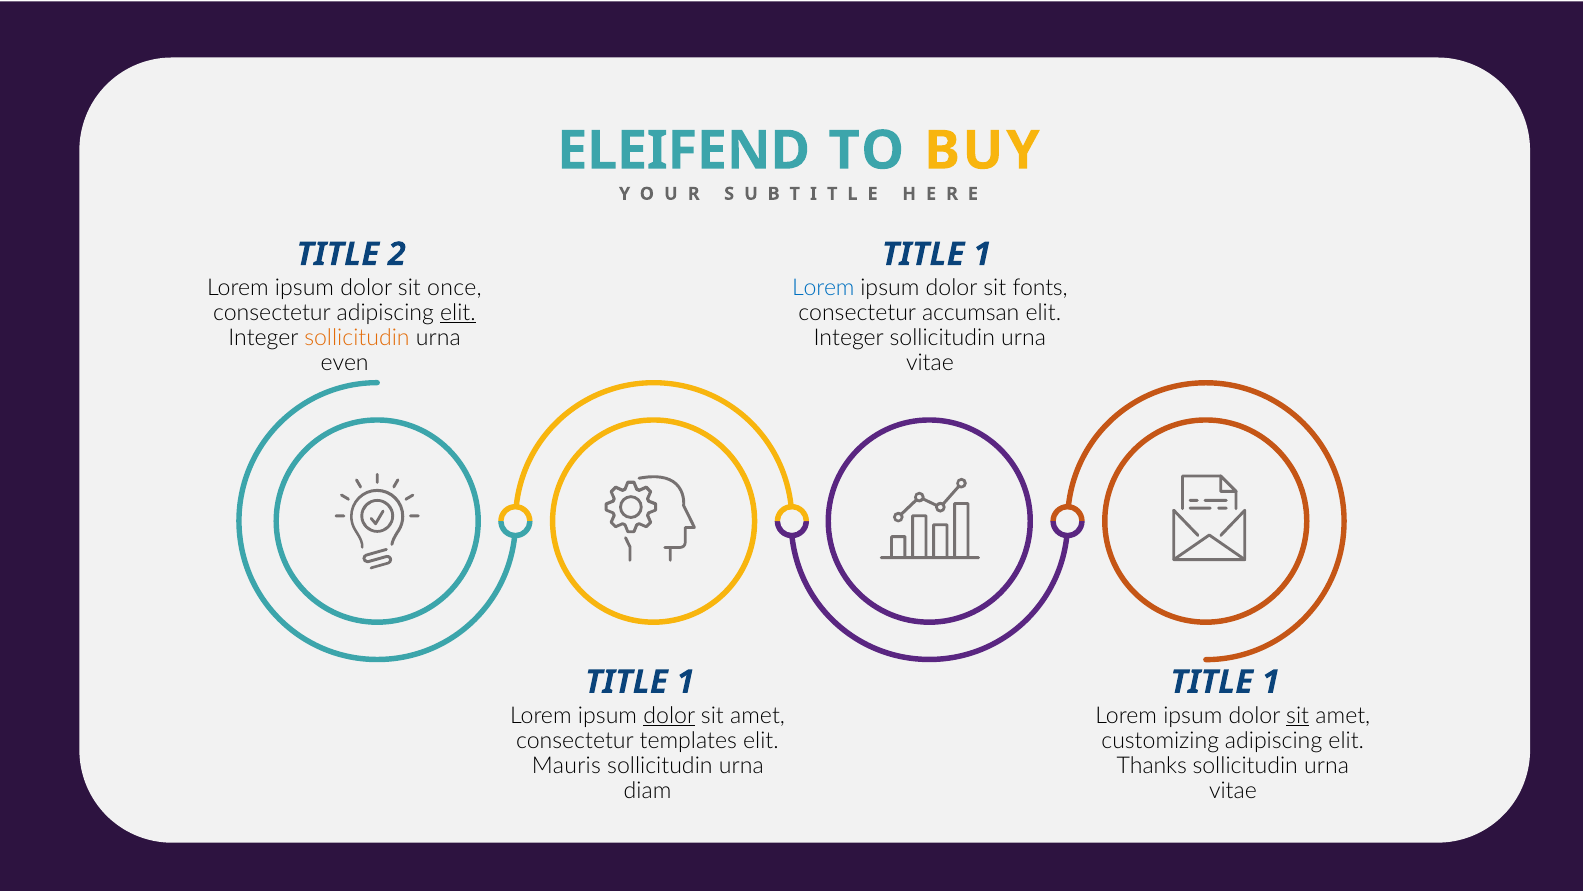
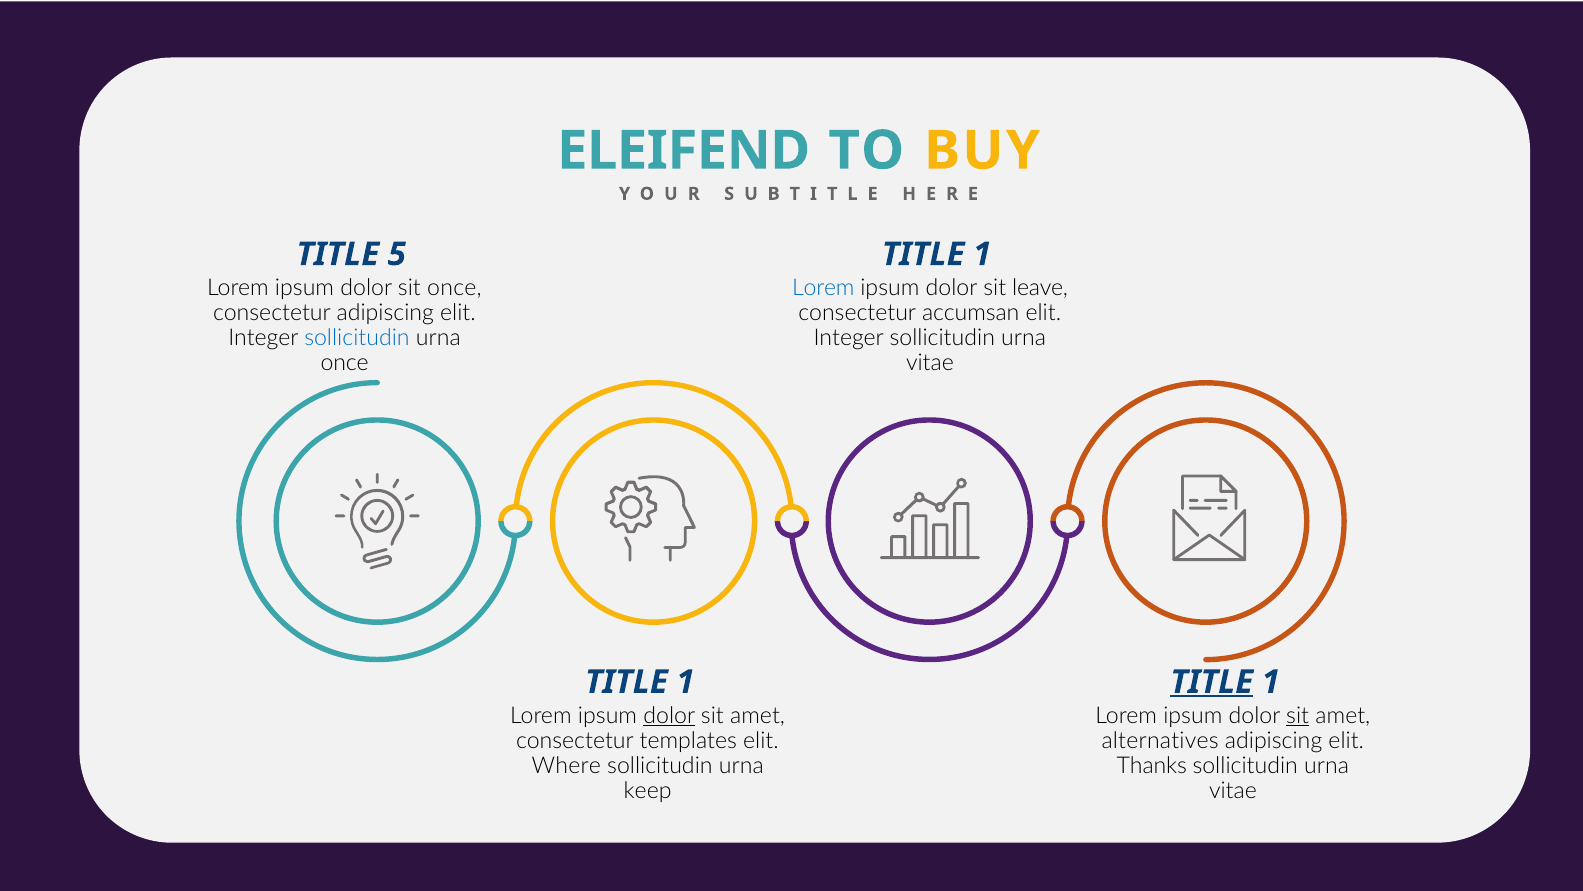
2: 2 -> 5
fonts: fonts -> leave
elit at (458, 313) underline: present -> none
sollicitudin at (357, 337) colour: orange -> blue
even at (345, 362): even -> once
TITLE at (1212, 682) underline: none -> present
customizing: customizing -> alternatives
Mauris: Mauris -> Where
diam: diam -> keep
